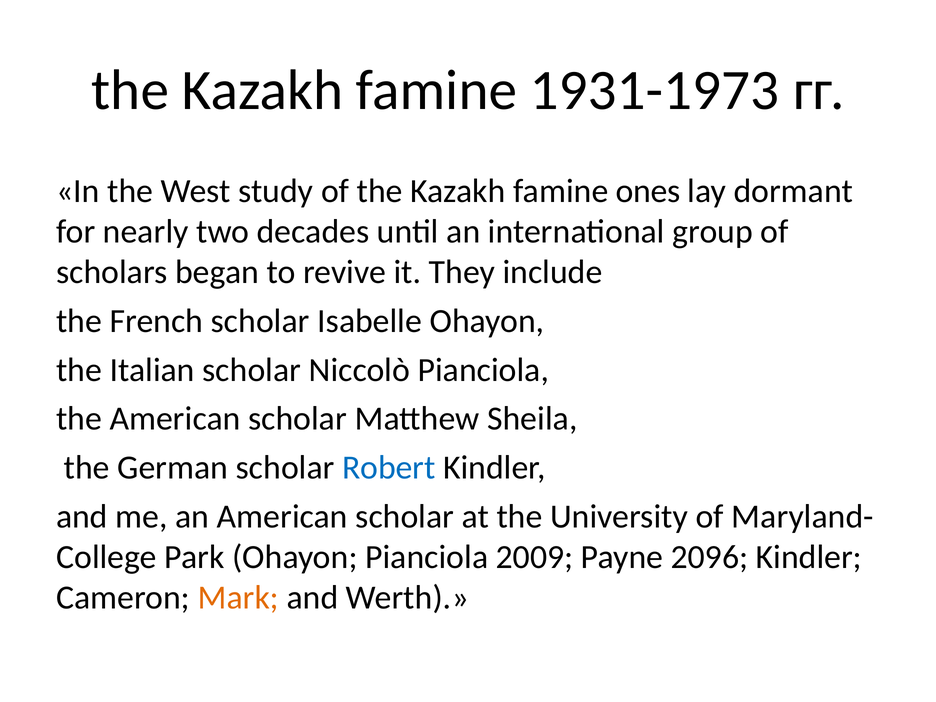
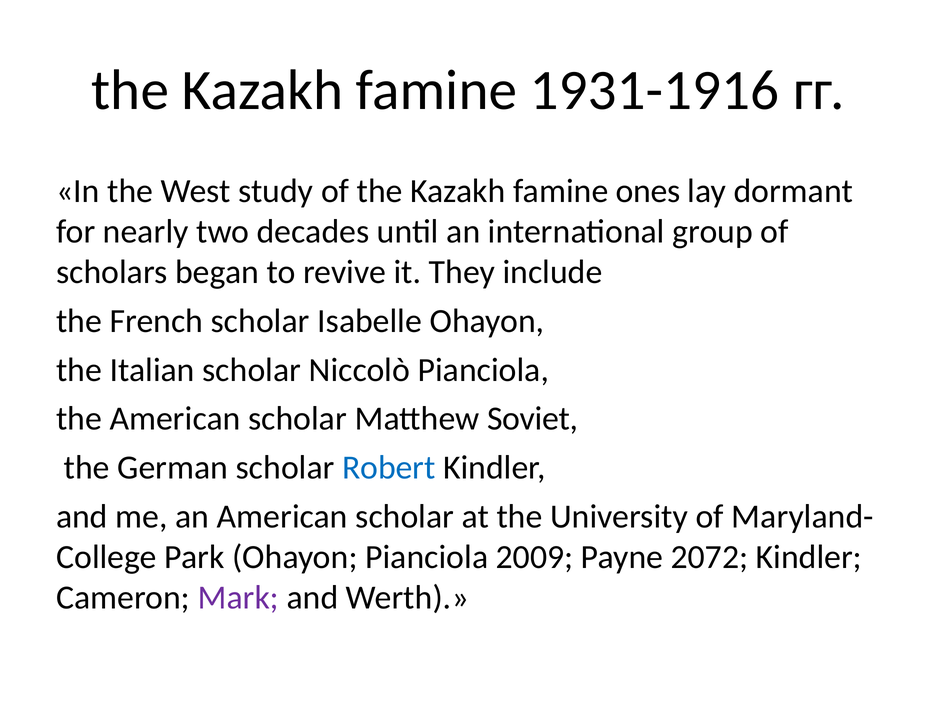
1931-1973: 1931-1973 -> 1931-1916
Sheila: Sheila -> Soviet
2096: 2096 -> 2072
Mark colour: orange -> purple
